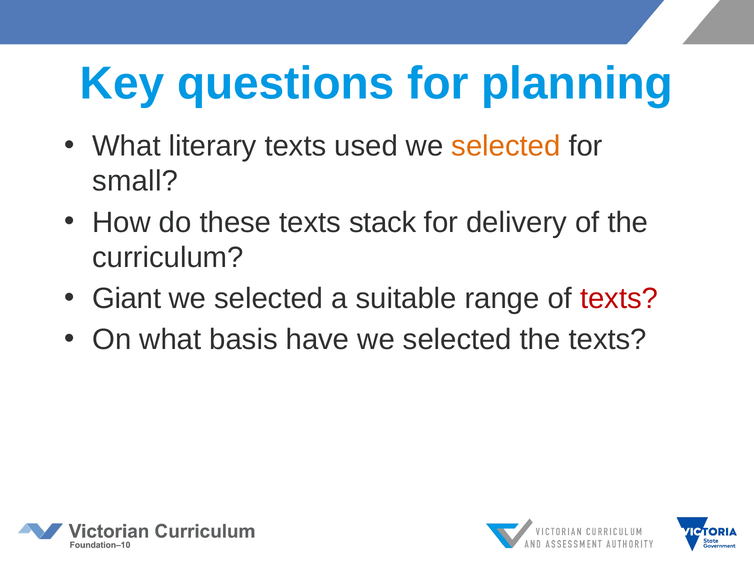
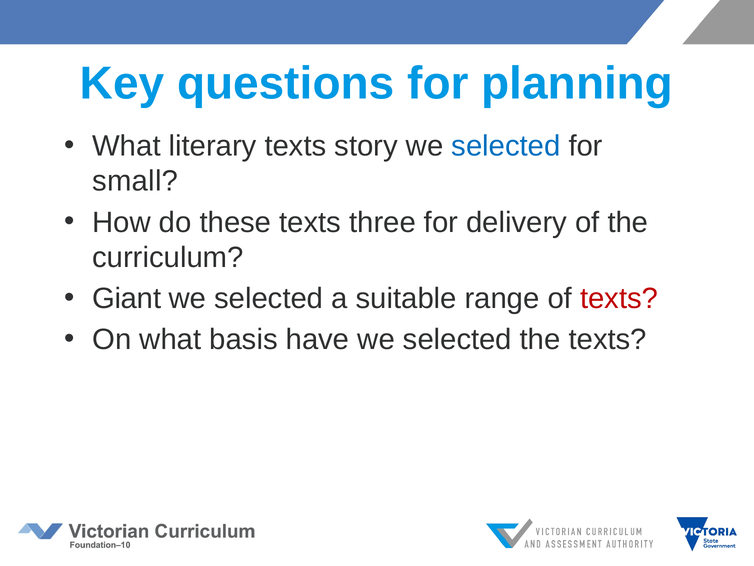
used: used -> story
selected at (506, 146) colour: orange -> blue
stack: stack -> three
